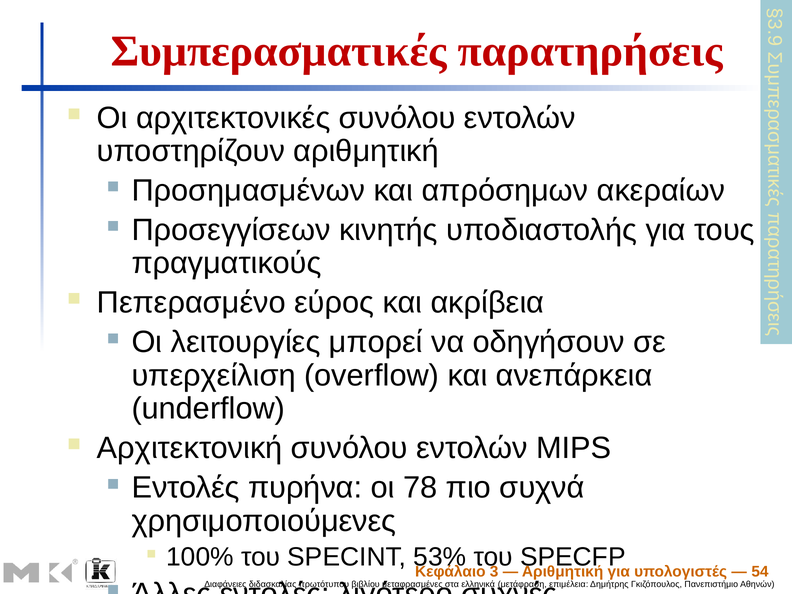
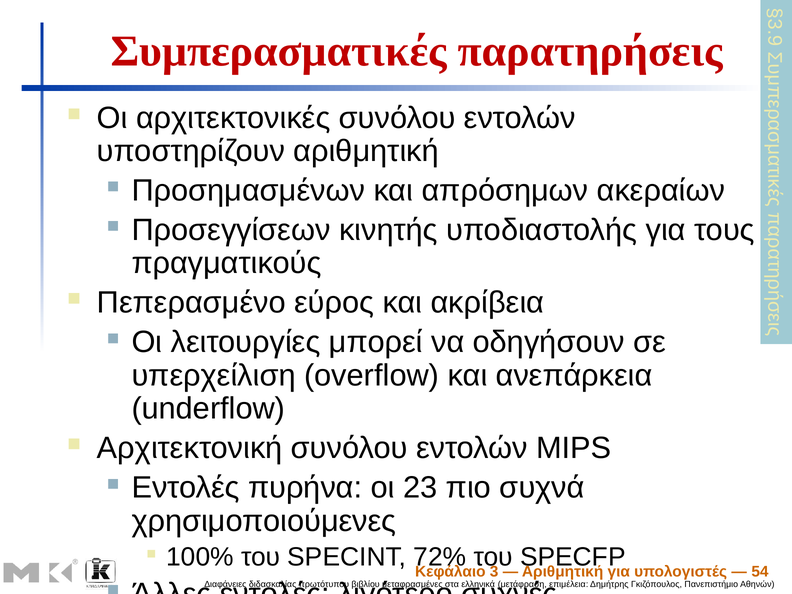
78: 78 -> 23
53%: 53% -> 72%
